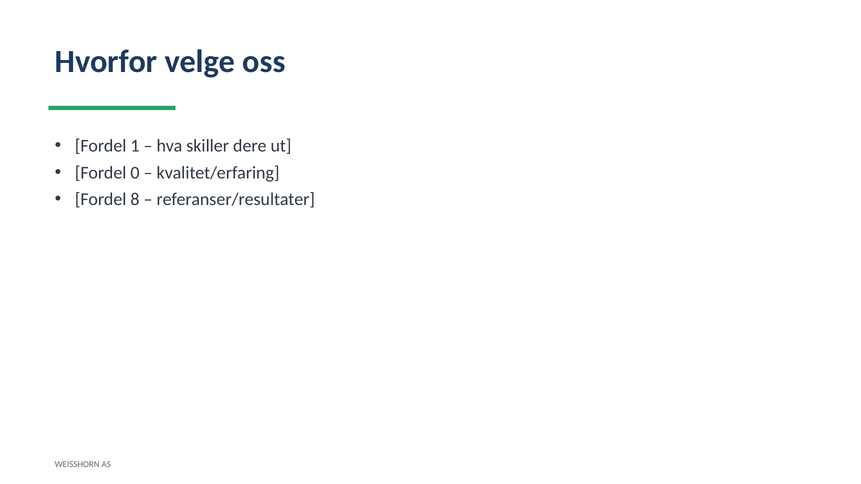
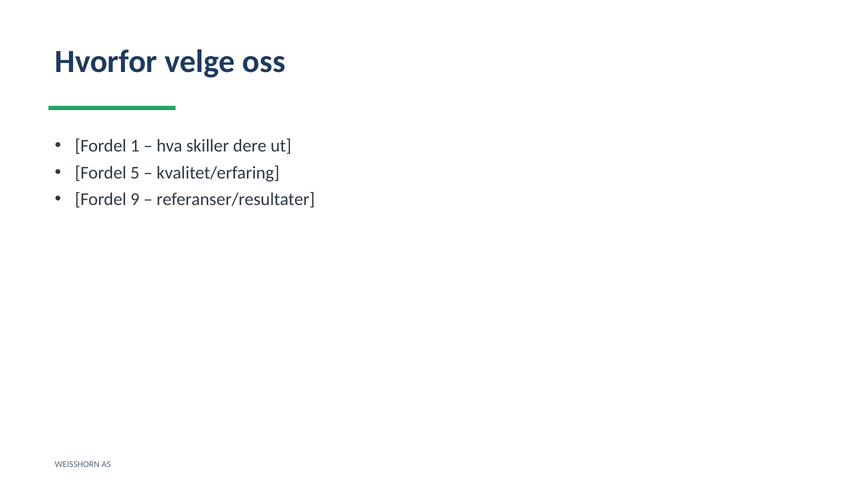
0: 0 -> 5
8: 8 -> 9
